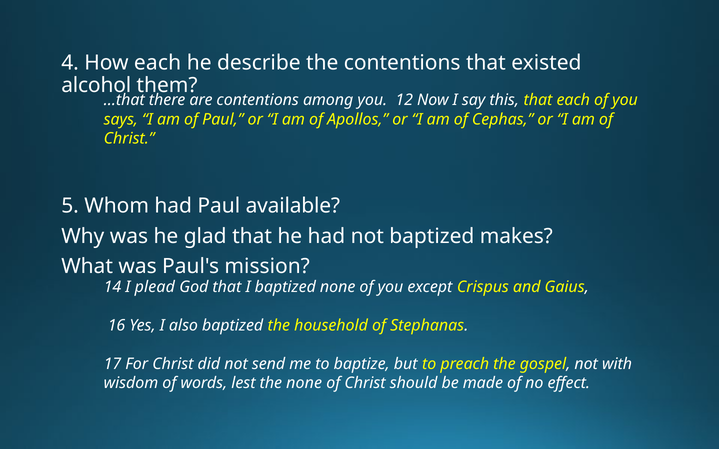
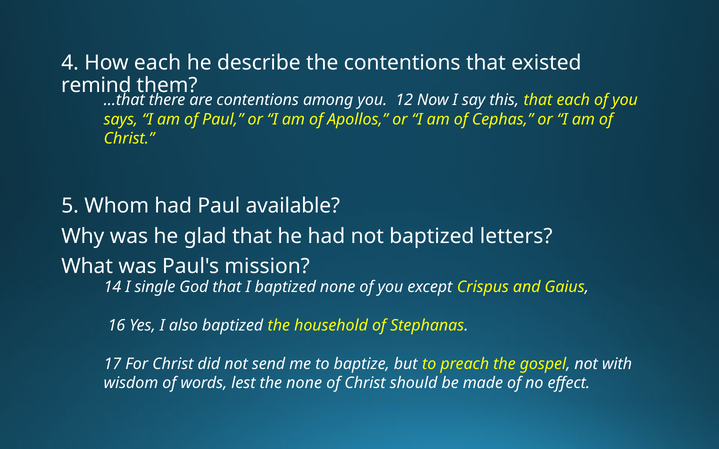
alcohol: alcohol -> remind
makes: makes -> letters
plead: plead -> single
